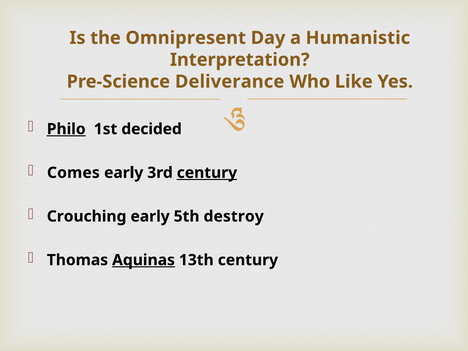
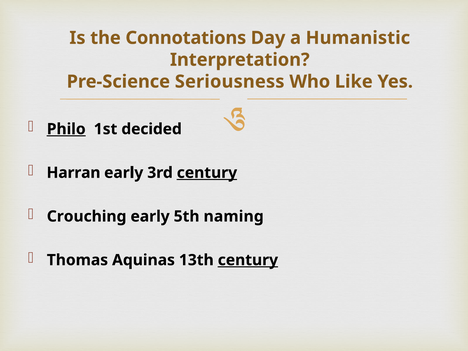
Omnipresent: Omnipresent -> Connotations
Deliverance: Deliverance -> Seriousness
Comes: Comes -> Harran
destroy: destroy -> naming
Aquinas underline: present -> none
century at (248, 260) underline: none -> present
